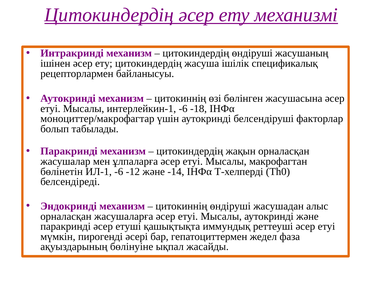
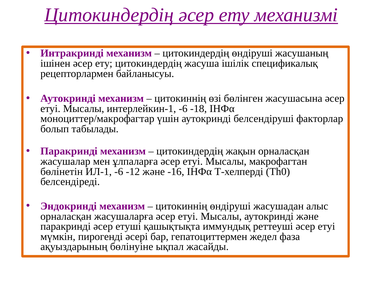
-14: -14 -> -16
